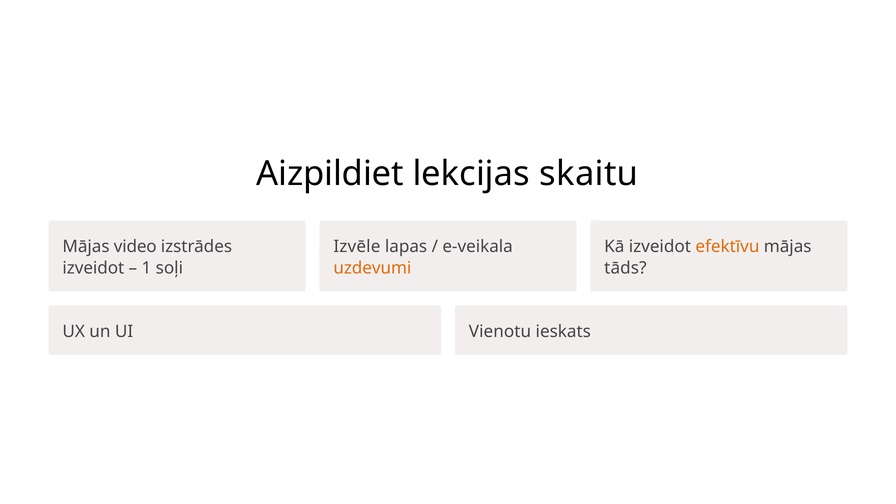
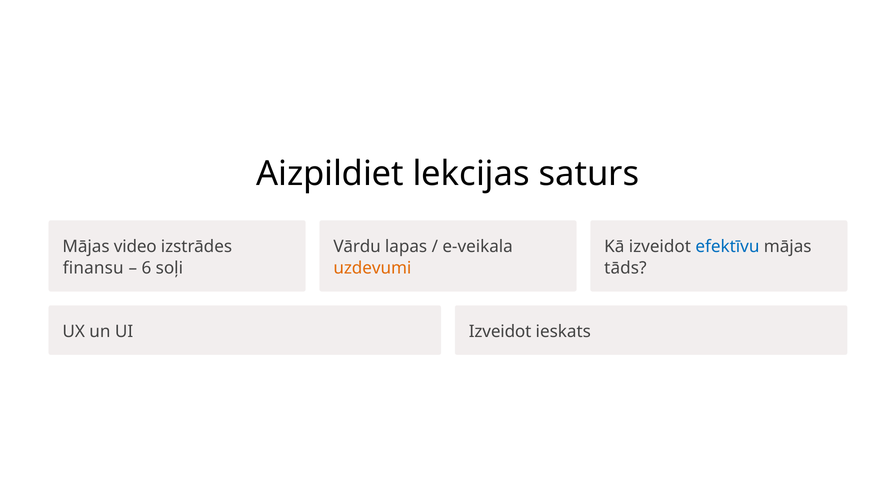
skaitu: skaitu -> saturs
Izvēle: Izvēle -> Vārdu
efektīvu colour: orange -> blue
izveidot at (93, 268): izveidot -> finansu
1: 1 -> 6
UI Vienotu: Vienotu -> Izveidot
